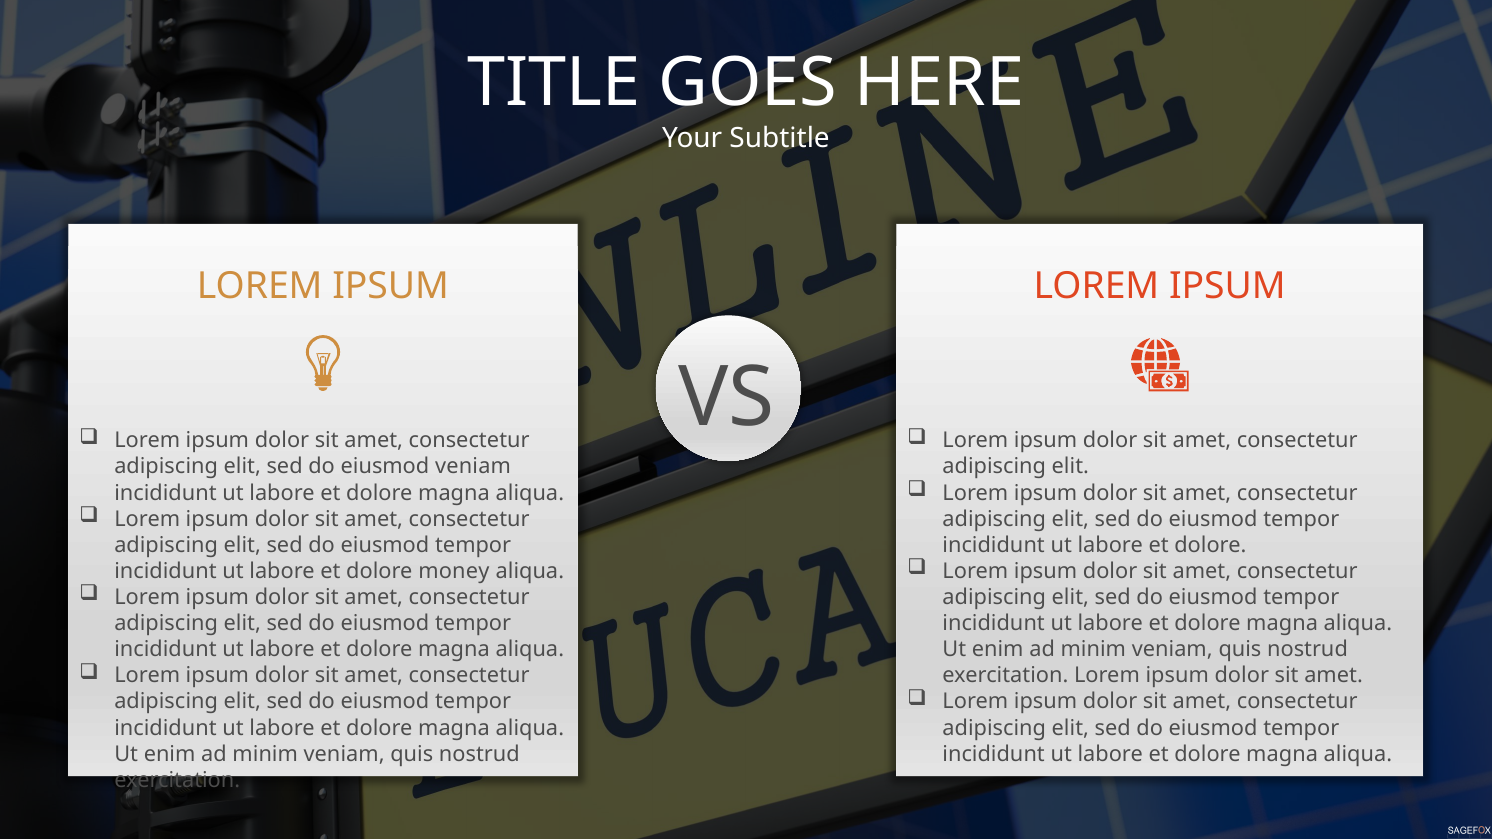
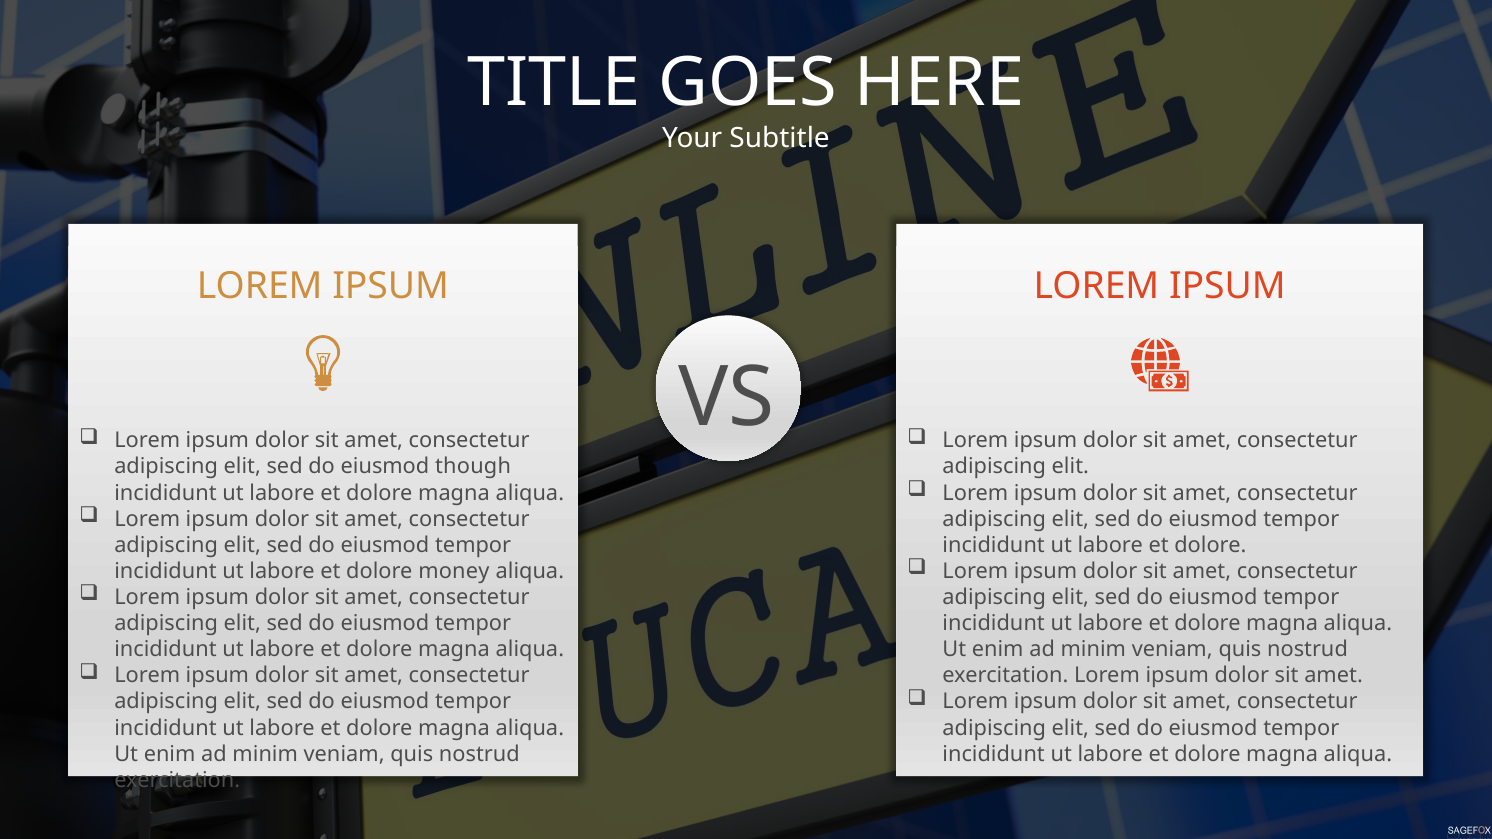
eiusmod veniam: veniam -> though
